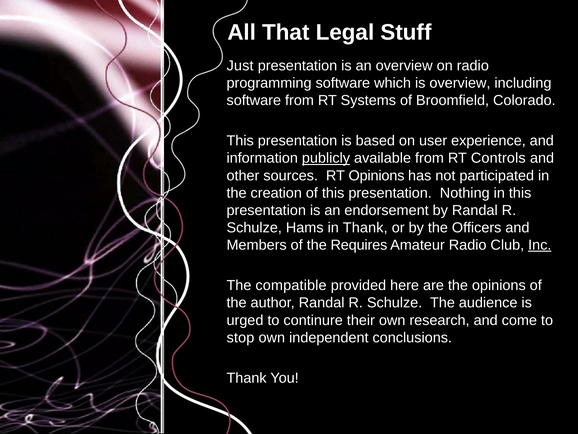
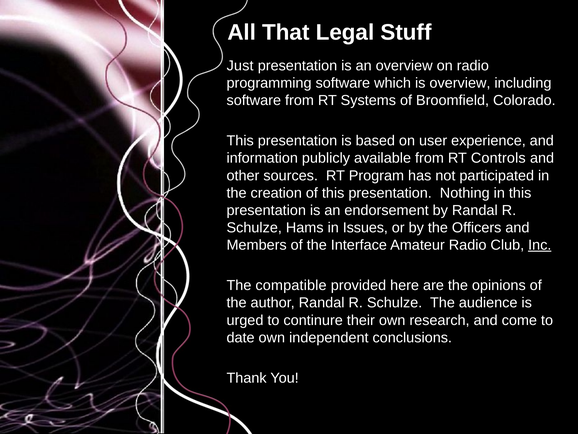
publicly underline: present -> none
RT Opinions: Opinions -> Program
in Thank: Thank -> Issues
Requires: Requires -> Interface
stop: stop -> date
